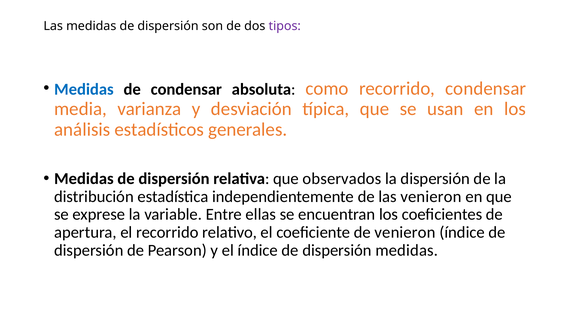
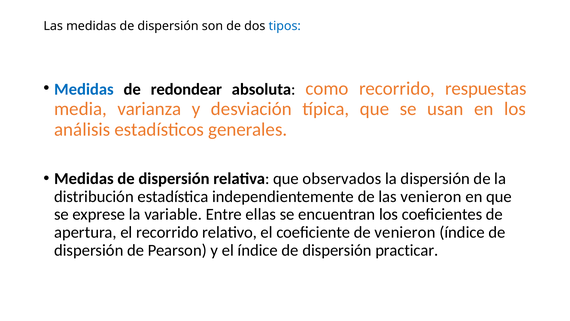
tipos colour: purple -> blue
de condensar: condensar -> redondear
recorrido condensar: condensar -> respuestas
dispersión medidas: medidas -> practicar
